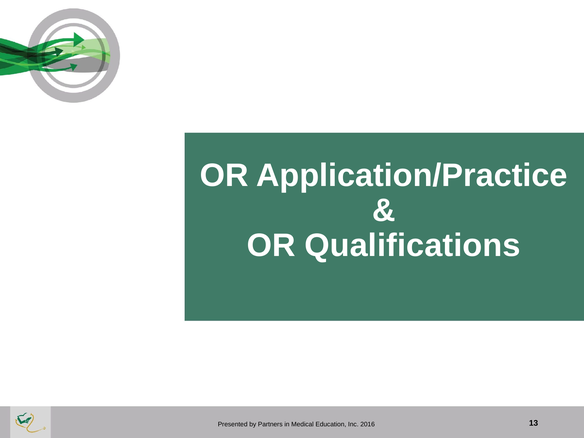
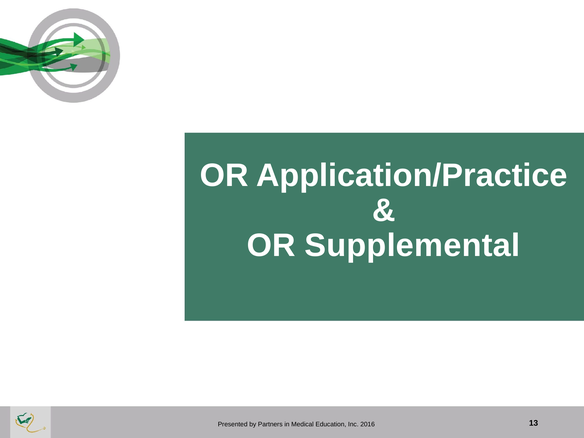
Qualifications: Qualifications -> Supplemental
